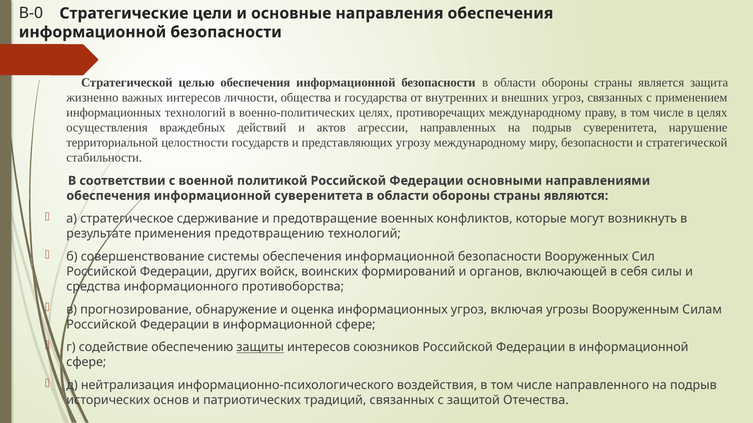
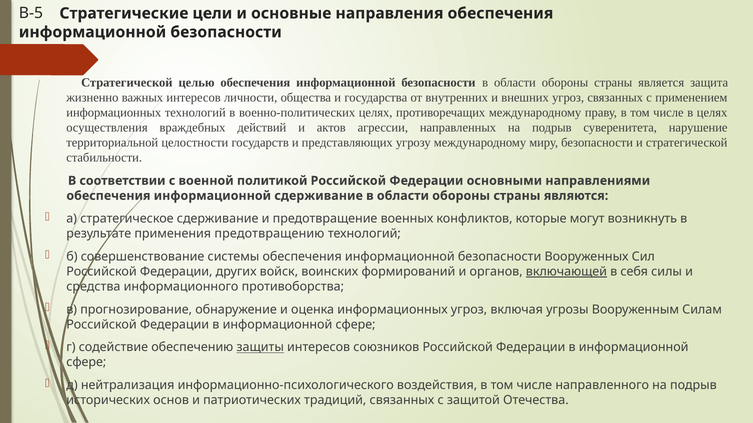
В-0: В-0 -> В-5
информационной суверенитета: суверенитета -> сдерживание
включающей underline: none -> present
